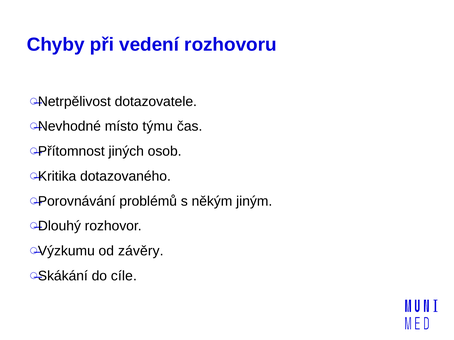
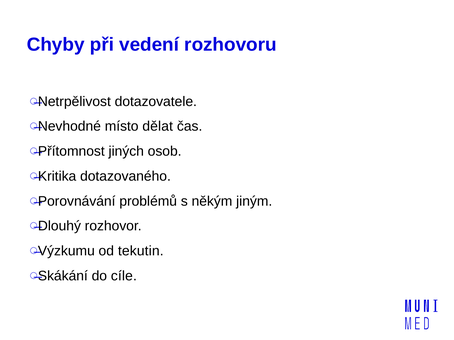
týmu: týmu -> dělat
závěry: závěry -> tekutin
